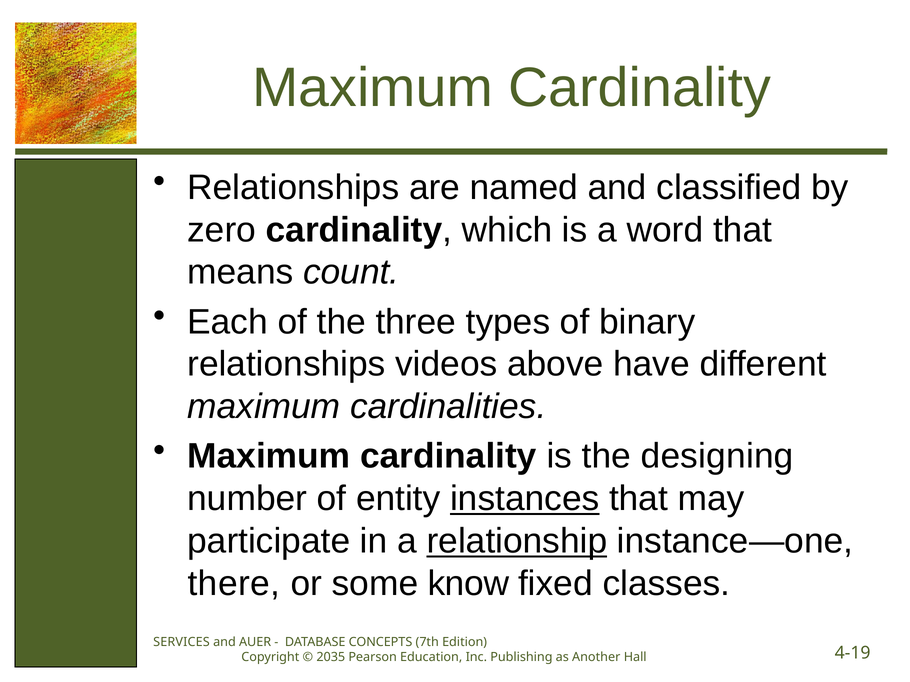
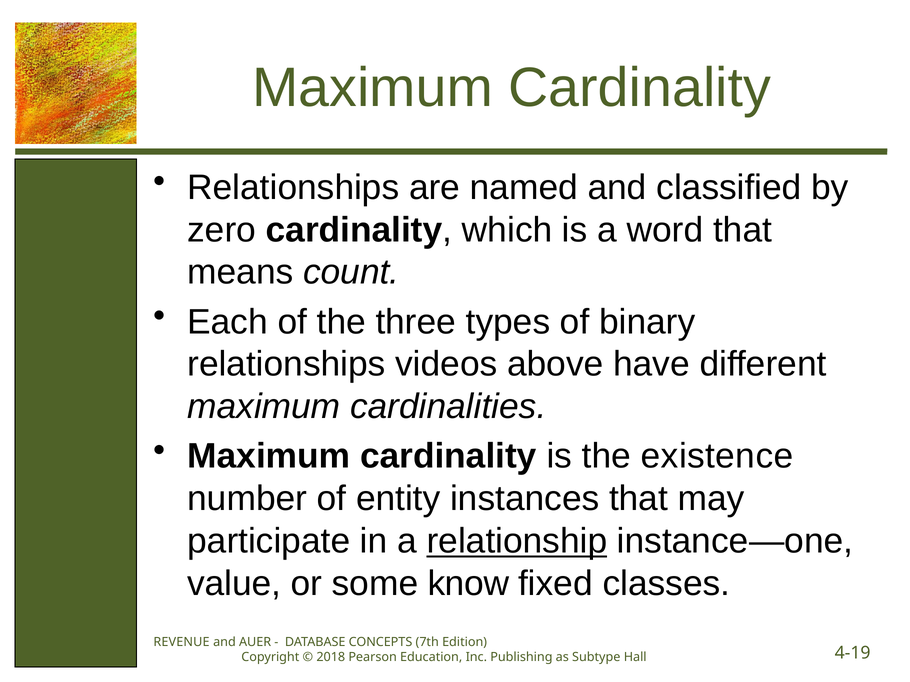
designing: designing -> existence
instances underline: present -> none
there: there -> value
SERVICES: SERVICES -> REVENUE
2035: 2035 -> 2018
Another: Another -> Subtype
